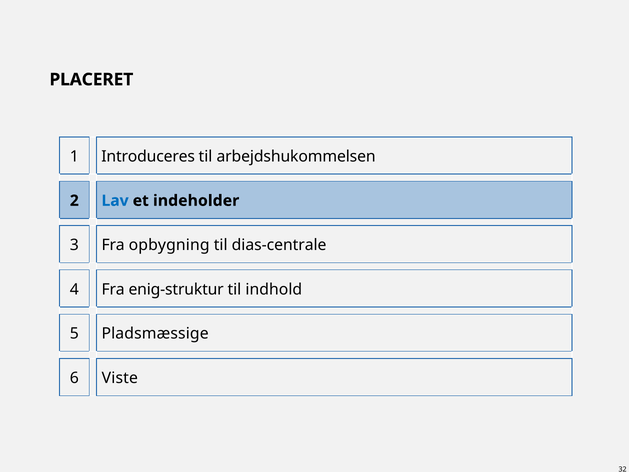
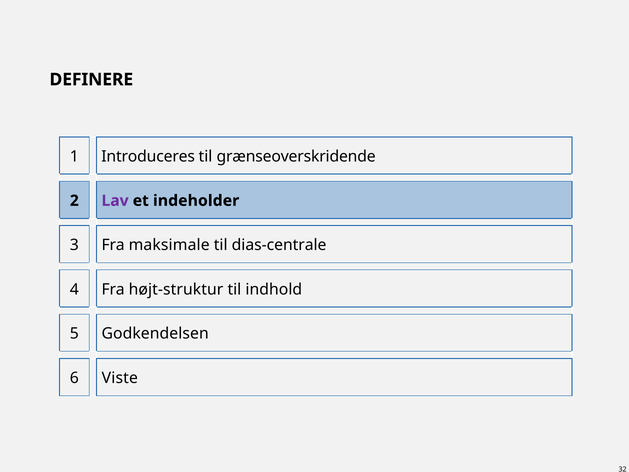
PLACERET: PLACERET -> DEFINERE
arbejdshukommelsen: arbejdshukommelsen -> grænseoverskridende
Lav colour: blue -> purple
opbygning: opbygning -> maksimale
enig-struktur: enig-struktur -> højt-struktur
Pladsmæssige: Pladsmæssige -> Godkendelsen
